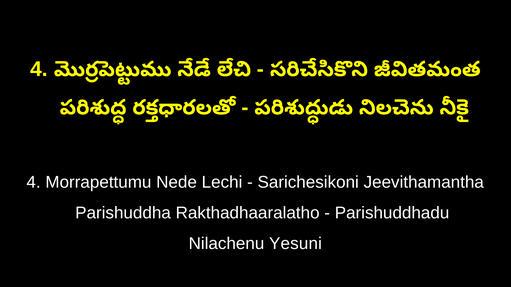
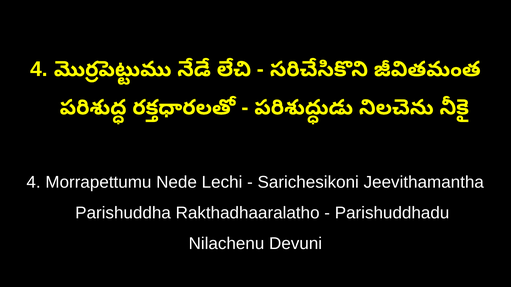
Yesuni: Yesuni -> Devuni
